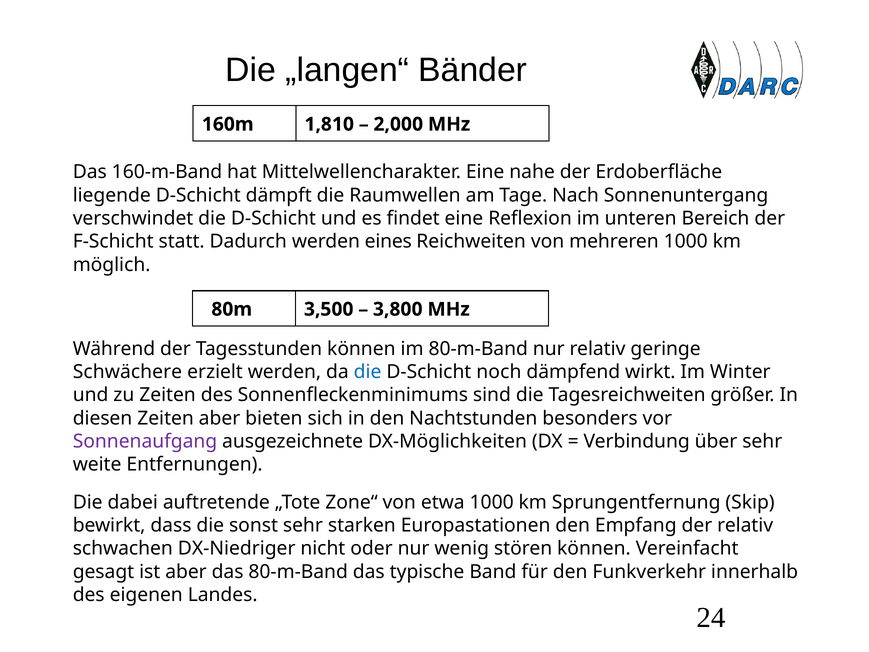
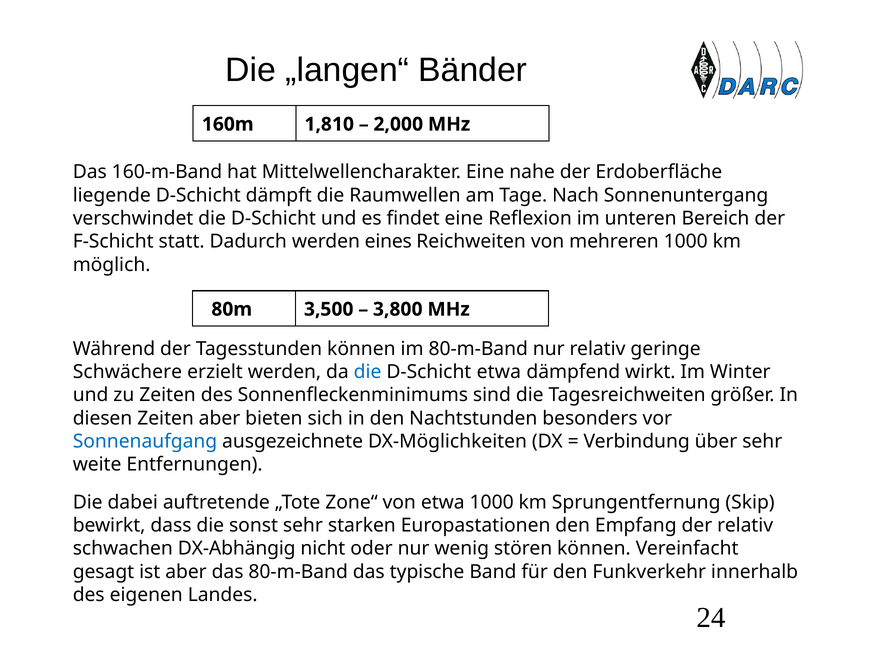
D-Schicht noch: noch -> etwa
Sonnenaufgang colour: purple -> blue
DX-Niedriger: DX-Niedriger -> DX-Abhängig
